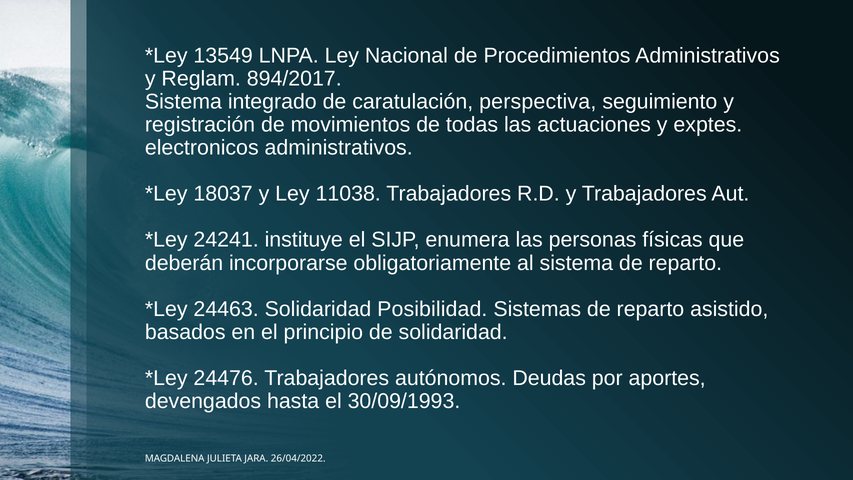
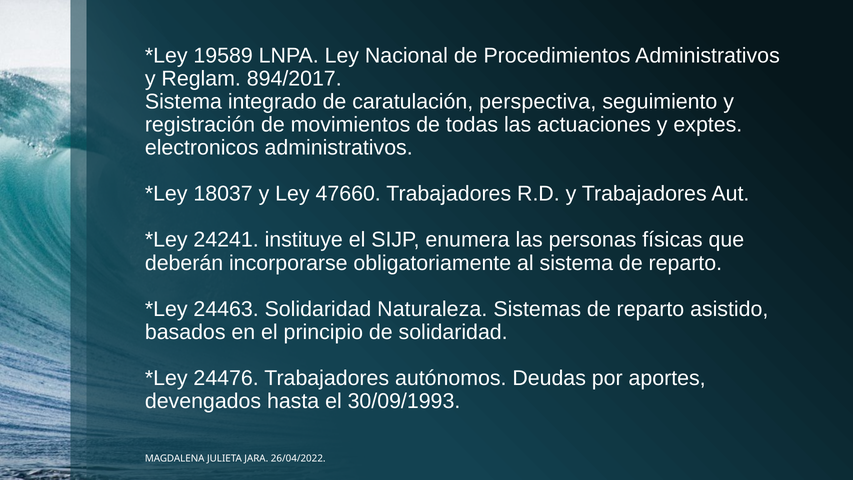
13549: 13549 -> 19589
11038: 11038 -> 47660
Posibilidad: Posibilidad -> Naturaleza
